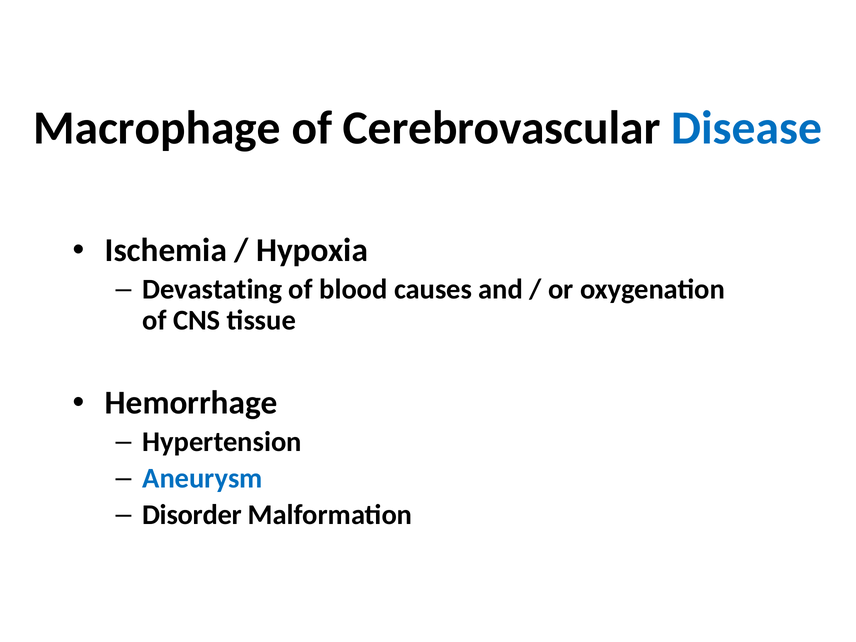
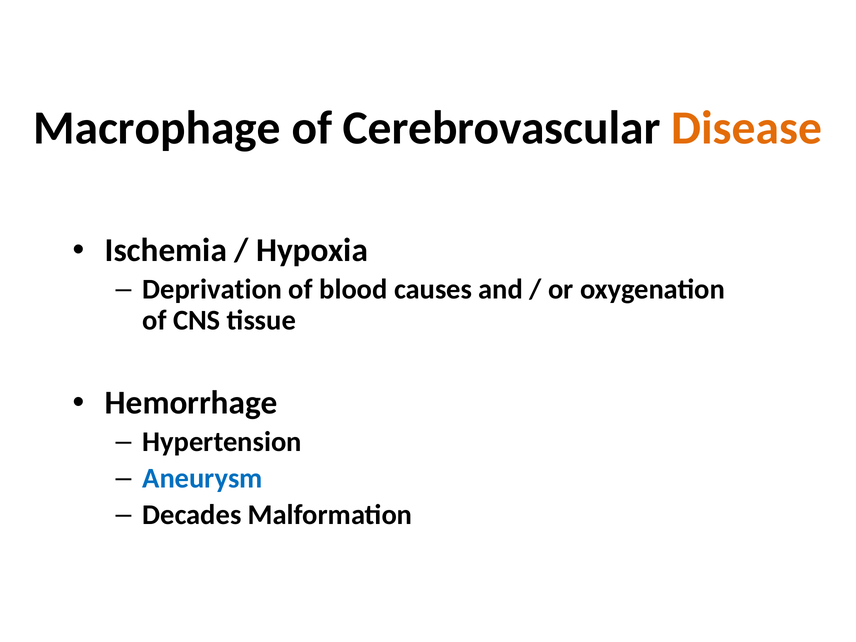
Disease colour: blue -> orange
Devastating: Devastating -> Deprivation
Disorder: Disorder -> Decades
